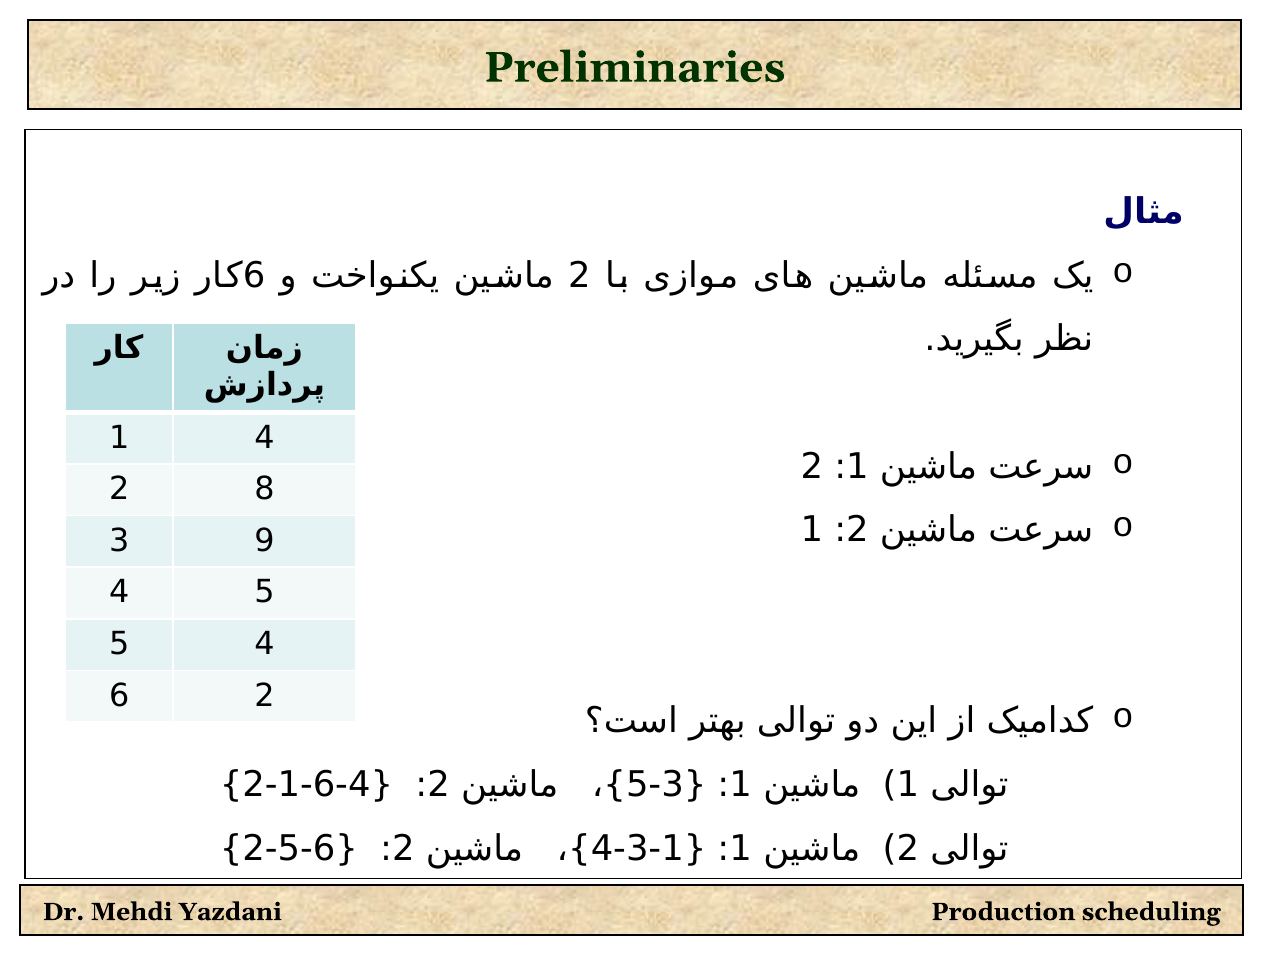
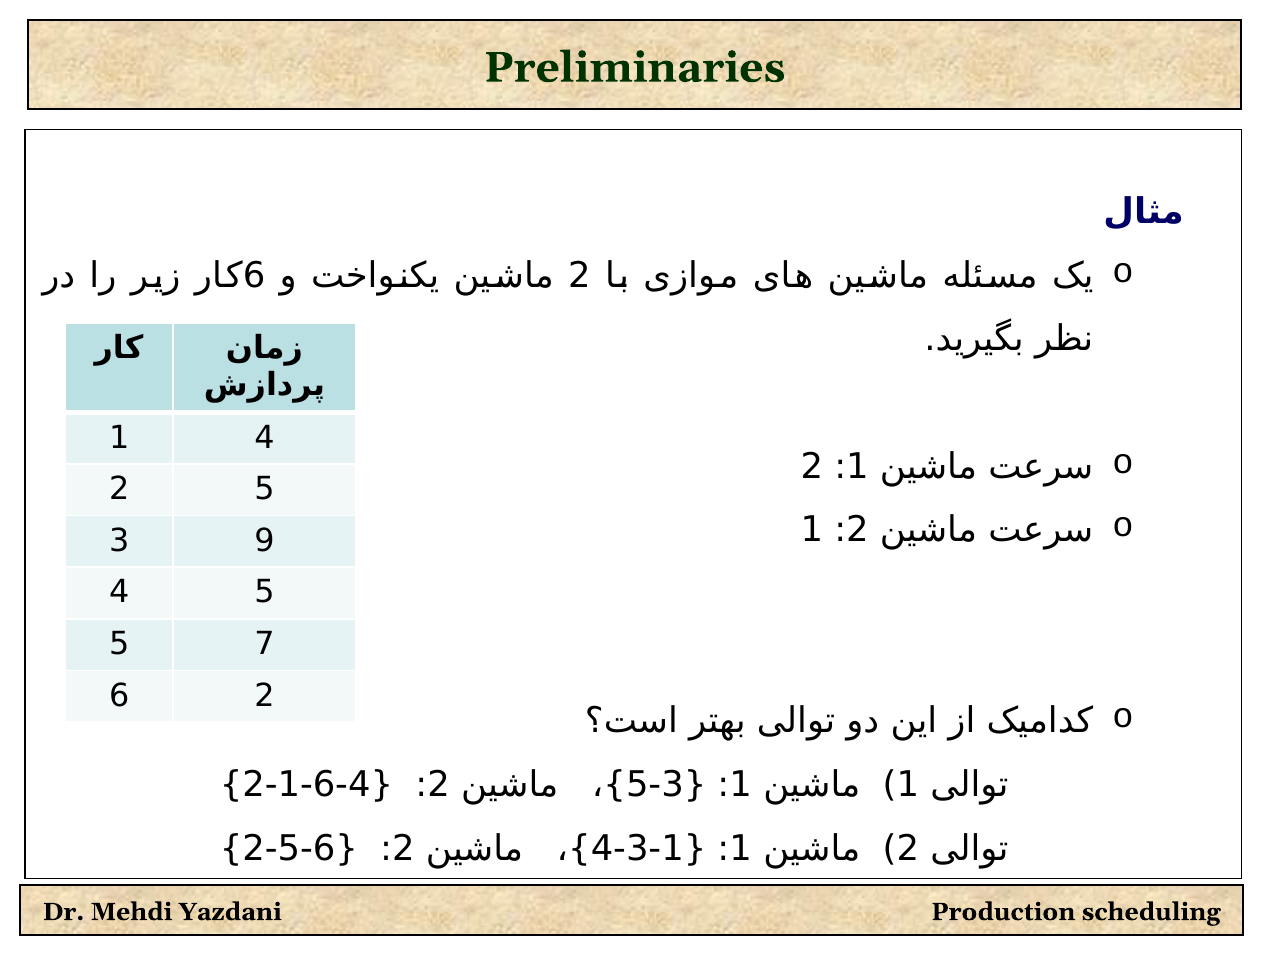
2 8: 8 -> 5
5 4: 4 -> 7
